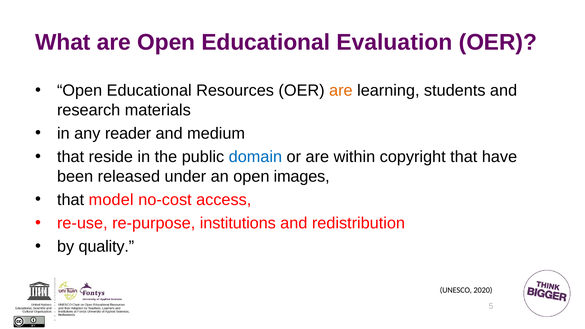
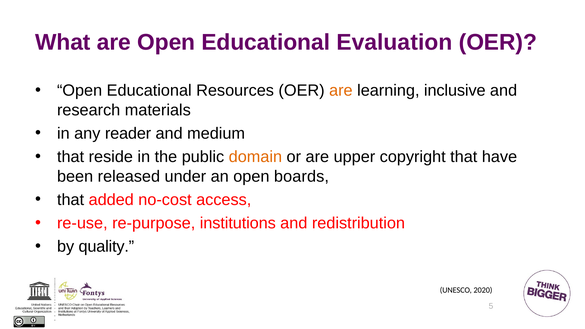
students: students -> inclusive
domain colour: blue -> orange
within: within -> upper
images: images -> boards
model: model -> added
